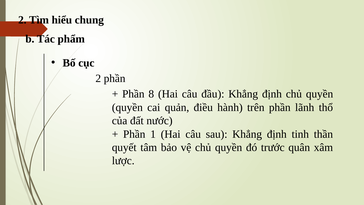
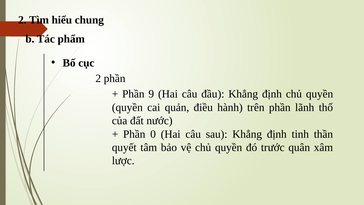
8: 8 -> 9
1: 1 -> 0
